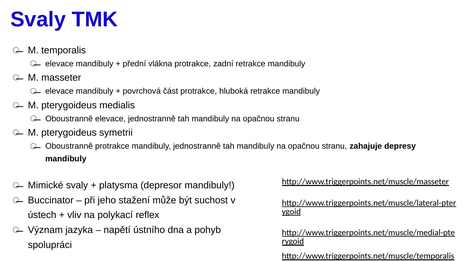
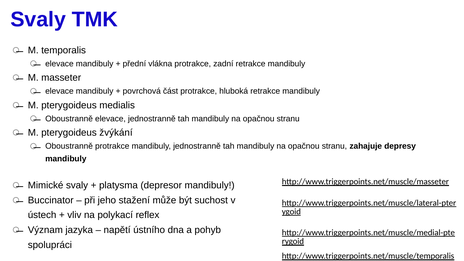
symetrii: symetrii -> žvýkání
